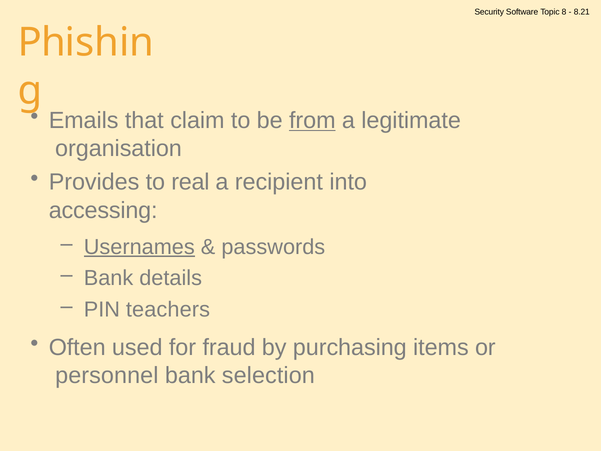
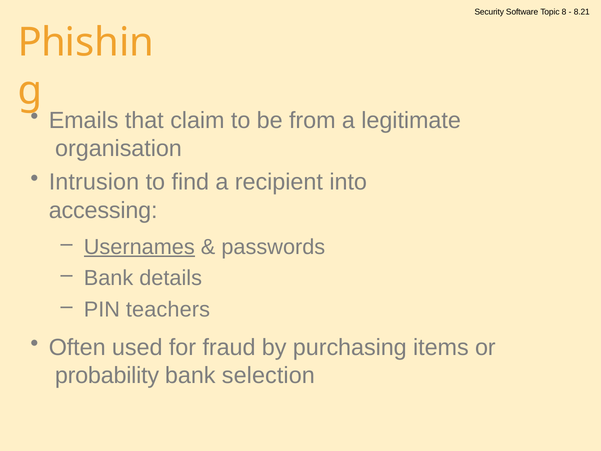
from underline: present -> none
Provides: Provides -> Intrusion
real: real -> find
personnel: personnel -> probability
